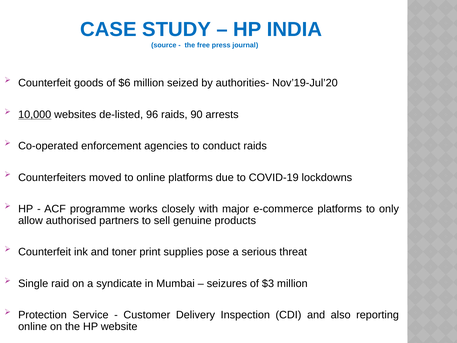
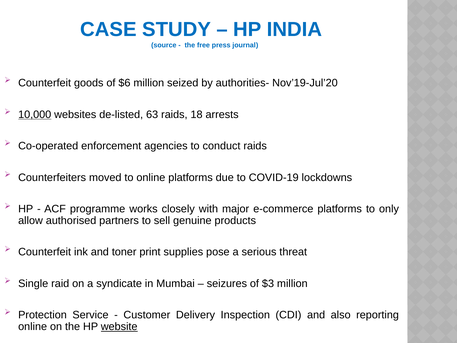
96: 96 -> 63
90: 90 -> 18
website underline: none -> present
